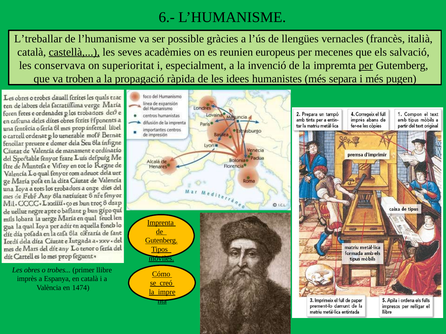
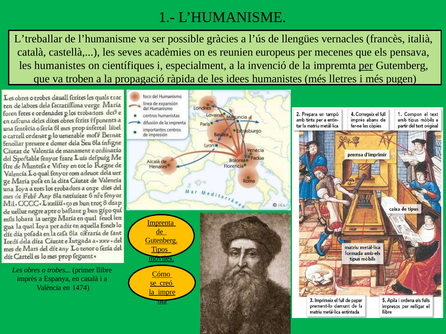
6.-: 6.- -> 1.-
castellà underline: present -> none
salvació: salvació -> pensava
les conservava: conservava -> humanistes
superioritat: superioritat -> científiques
separa: separa -> lletres
